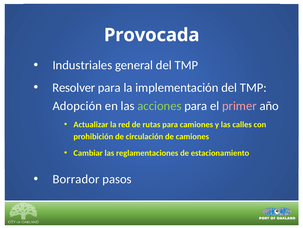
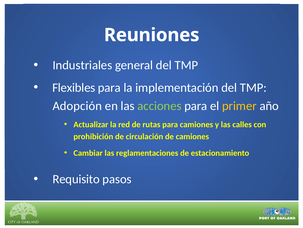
Provocada: Provocada -> Reuniones
Resolver: Resolver -> Flexibles
primer colour: pink -> yellow
Borrador: Borrador -> Requisito
